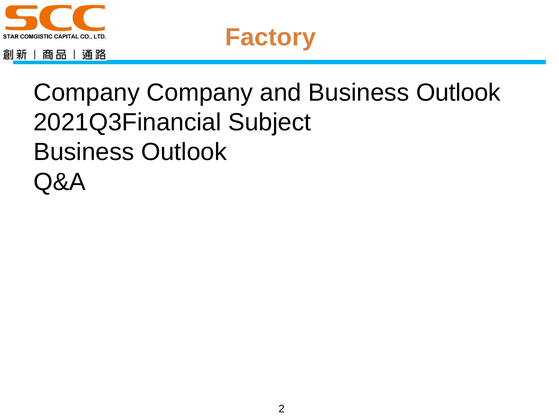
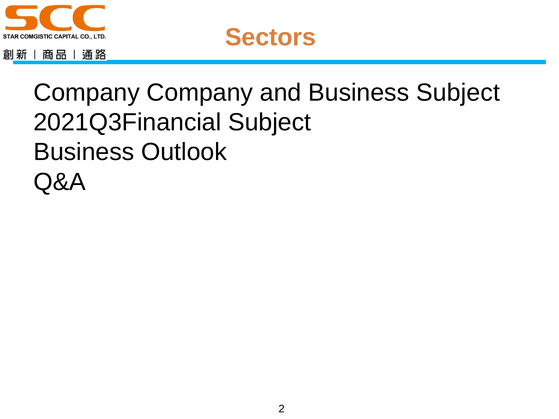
Factory: Factory -> Sectors
and Business Outlook: Outlook -> Subject
